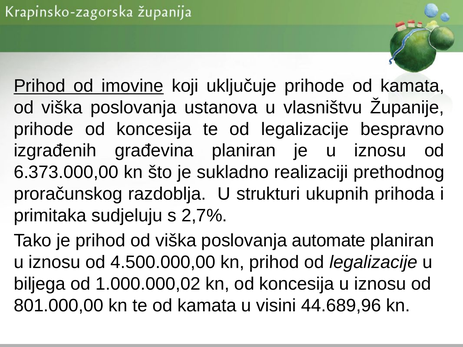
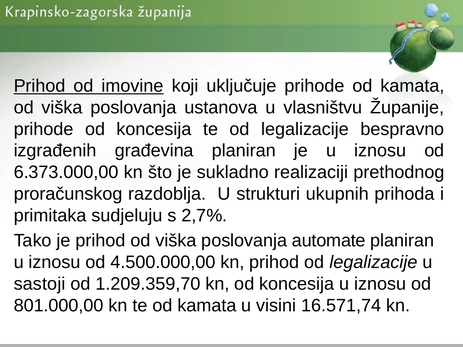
biljega: biljega -> sastoji
1.000.000,02: 1.000.000,02 -> 1.209.359,70
44.689,96: 44.689,96 -> 16.571,74
